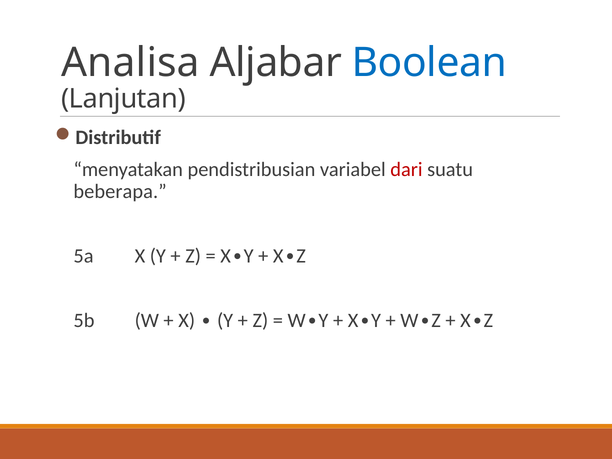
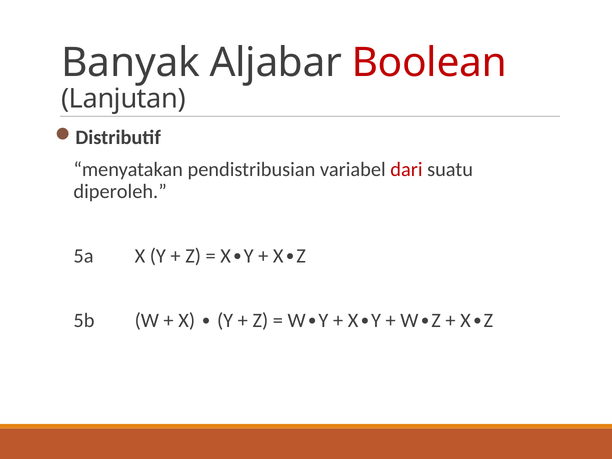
Analisa: Analisa -> Banyak
Boolean colour: blue -> red
beberapa: beberapa -> diperoleh
